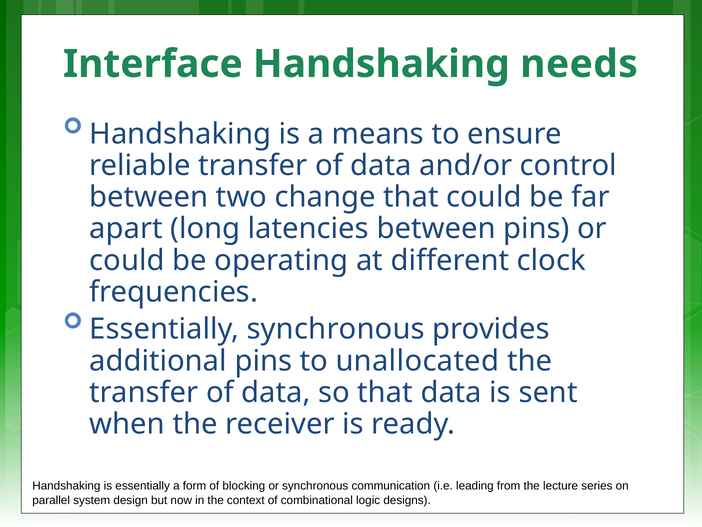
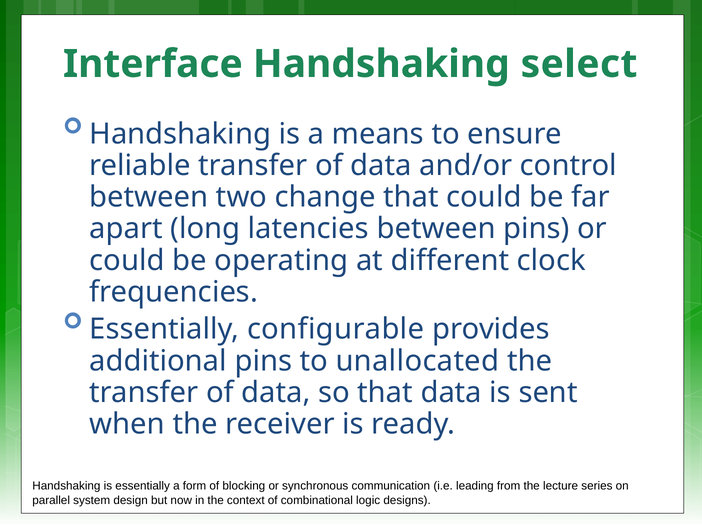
needs: needs -> select
Essentially synchronous: synchronous -> configurable
